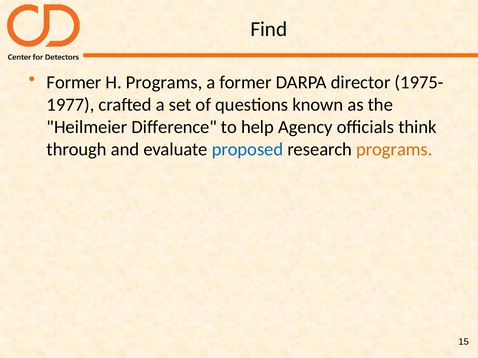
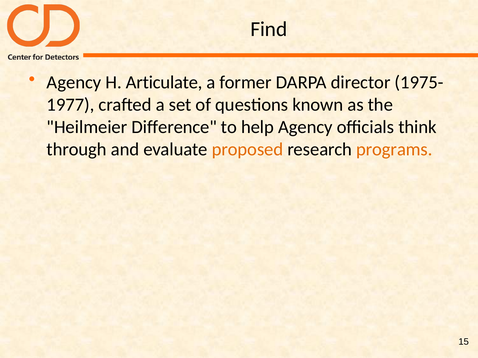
Former at (74, 83): Former -> Agency
H Programs: Programs -> Articulate
proposed colour: blue -> orange
